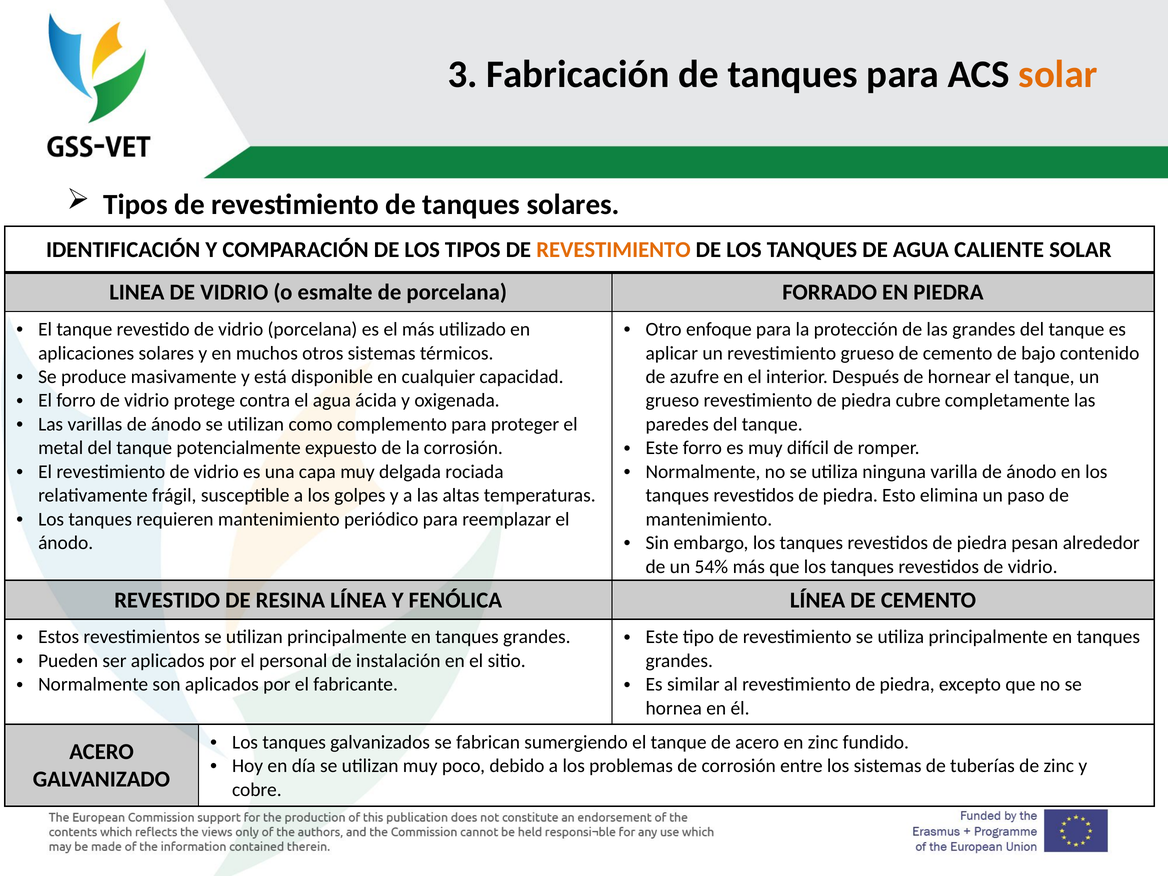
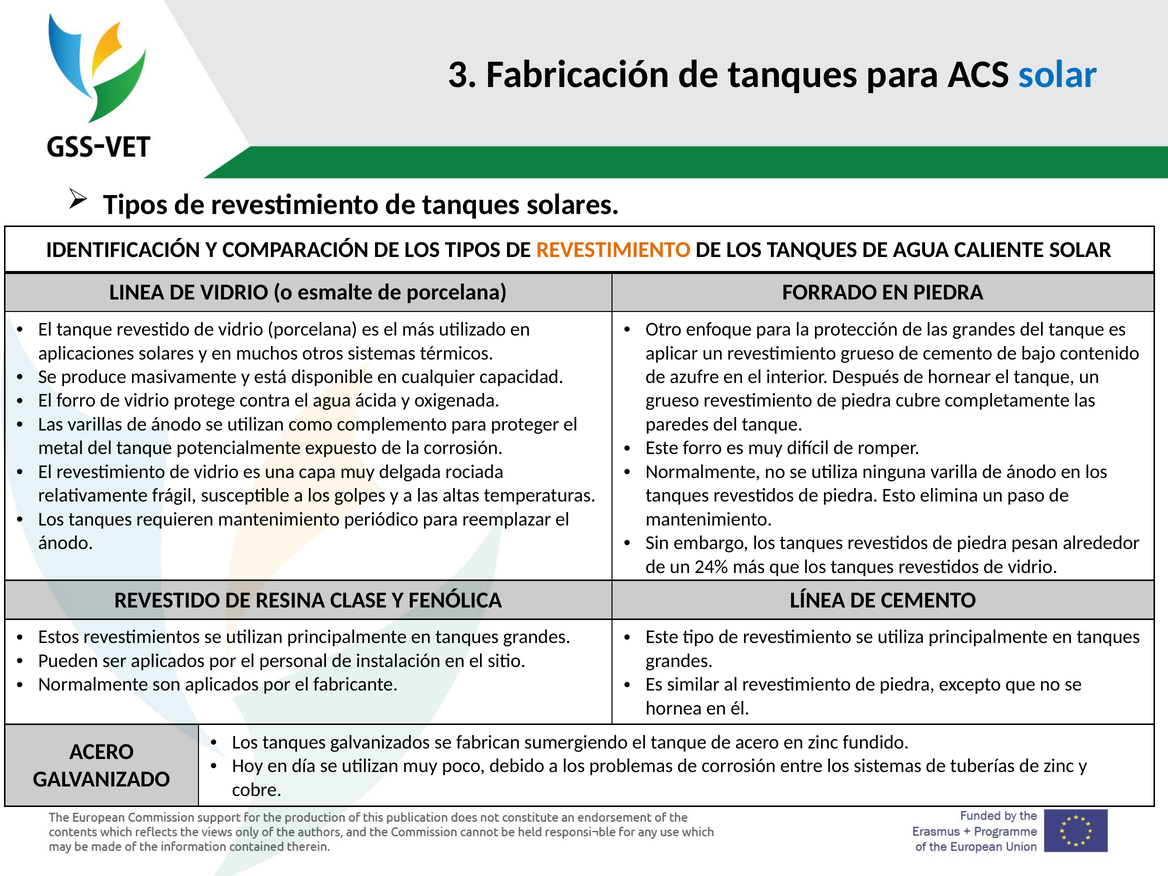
solar at (1058, 75) colour: orange -> blue
54%: 54% -> 24%
RESINA LÍNEA: LÍNEA -> CLASE
